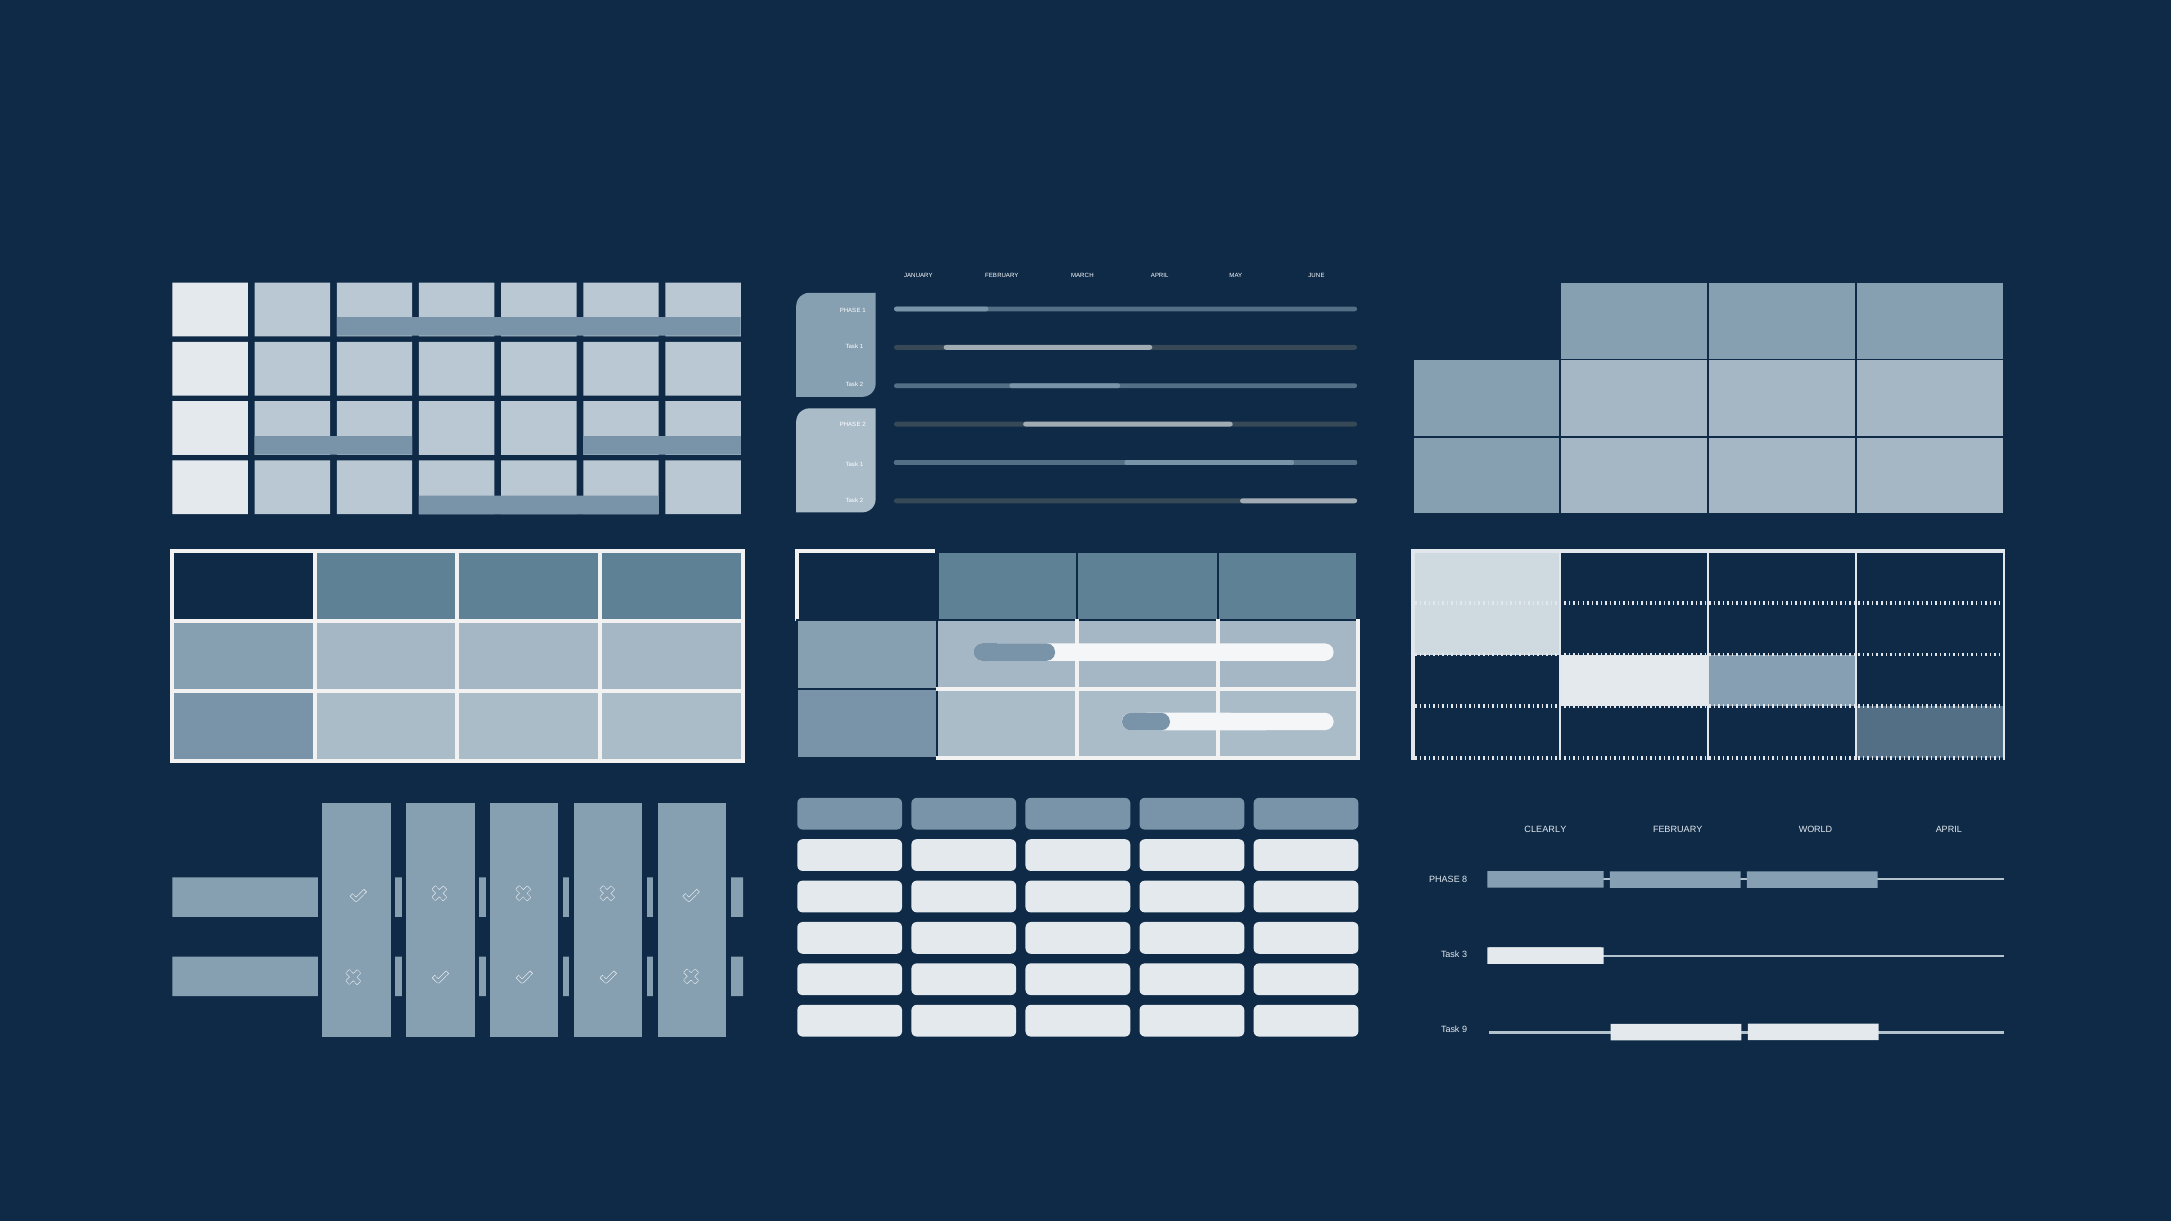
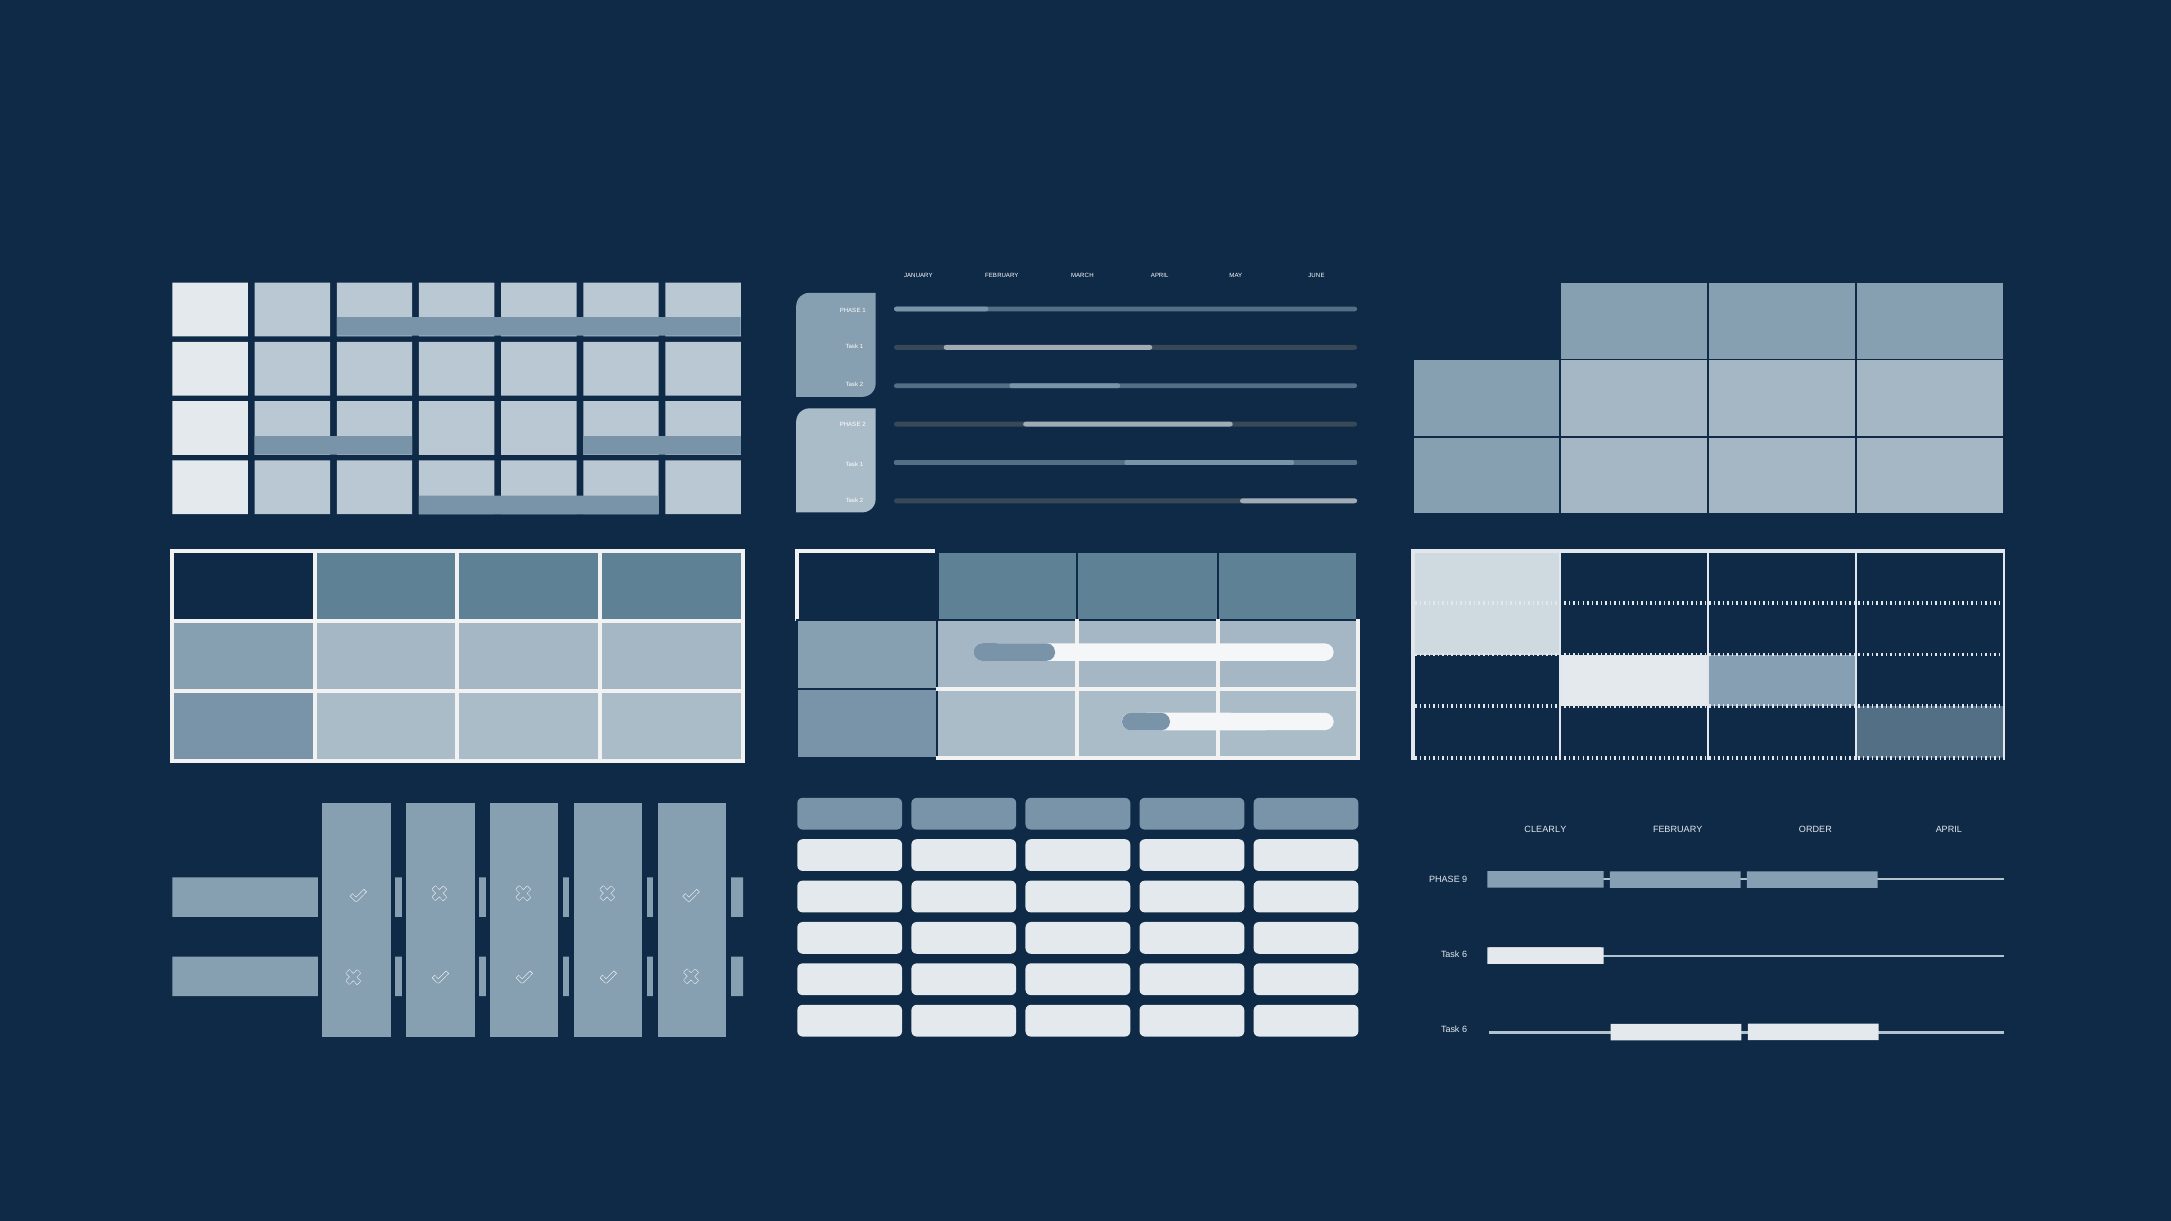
WORLD: WORLD -> ORDER
8: 8 -> 9
3 at (1465, 955): 3 -> 6
9 at (1465, 1030): 9 -> 6
